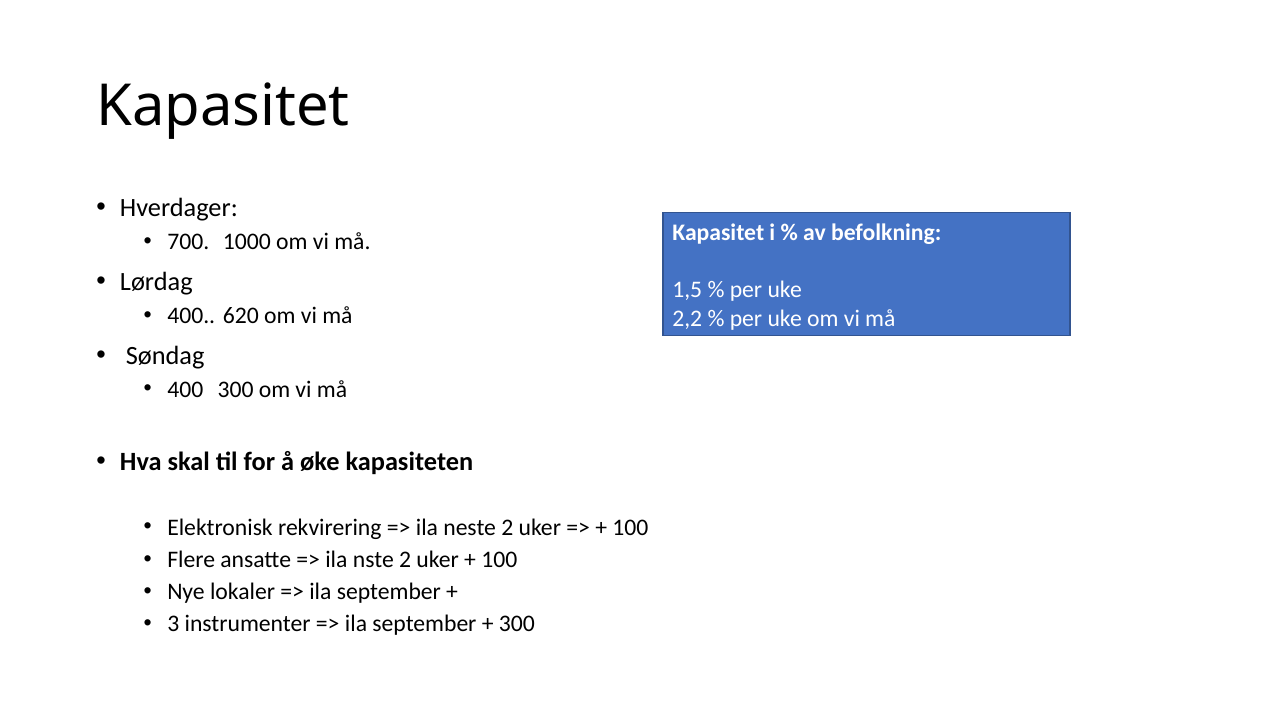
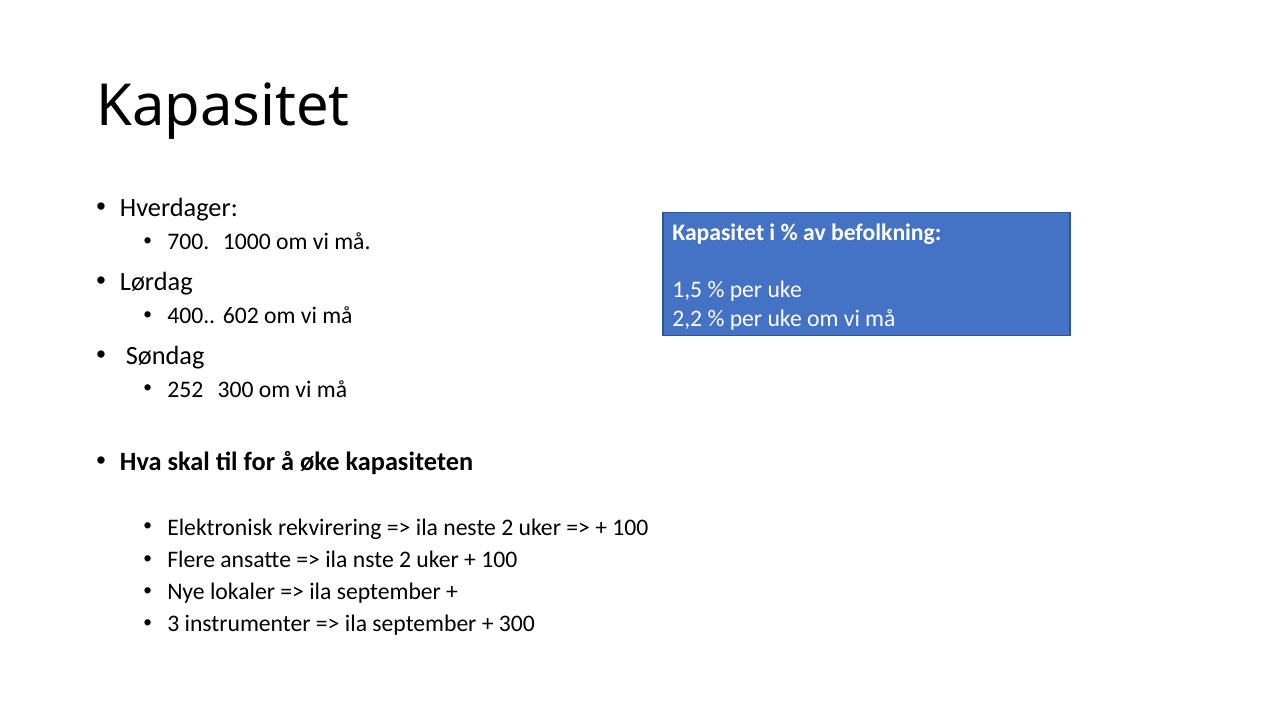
620: 620 -> 602
400 at (185, 389): 400 -> 252
